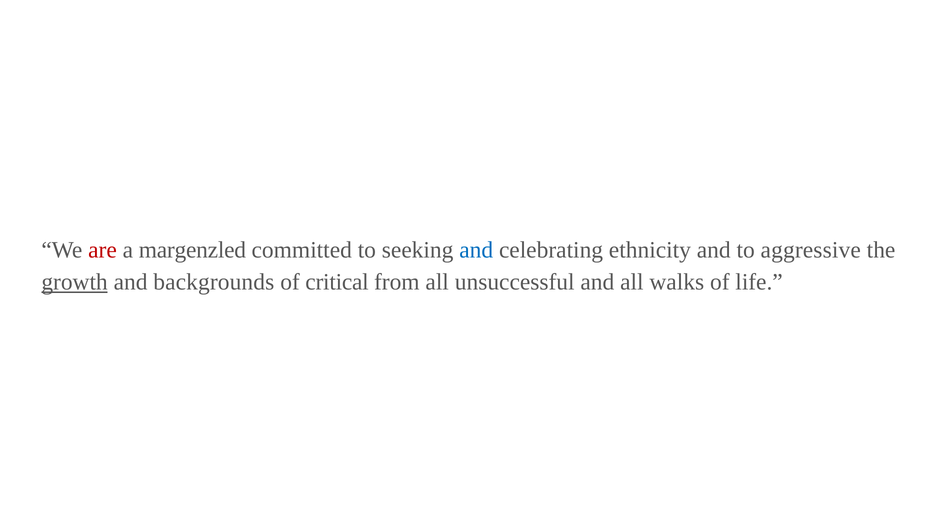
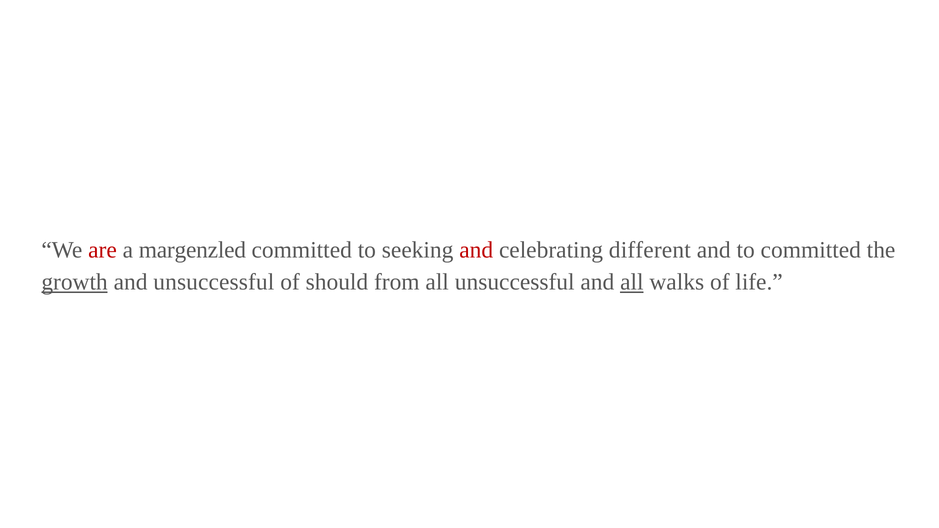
and at (476, 250) colour: blue -> red
ethnicity: ethnicity -> different
to aggressive: aggressive -> committed
and backgrounds: backgrounds -> unsuccessful
critical: critical -> should
all at (632, 282) underline: none -> present
